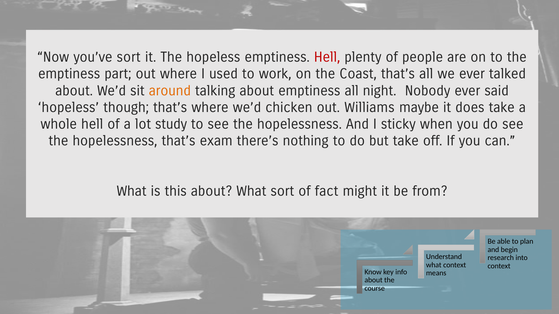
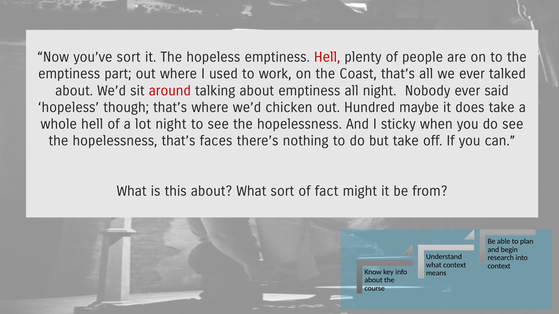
around colour: orange -> red
Williams: Williams -> Hundred
lot study: study -> night
exam: exam -> faces
